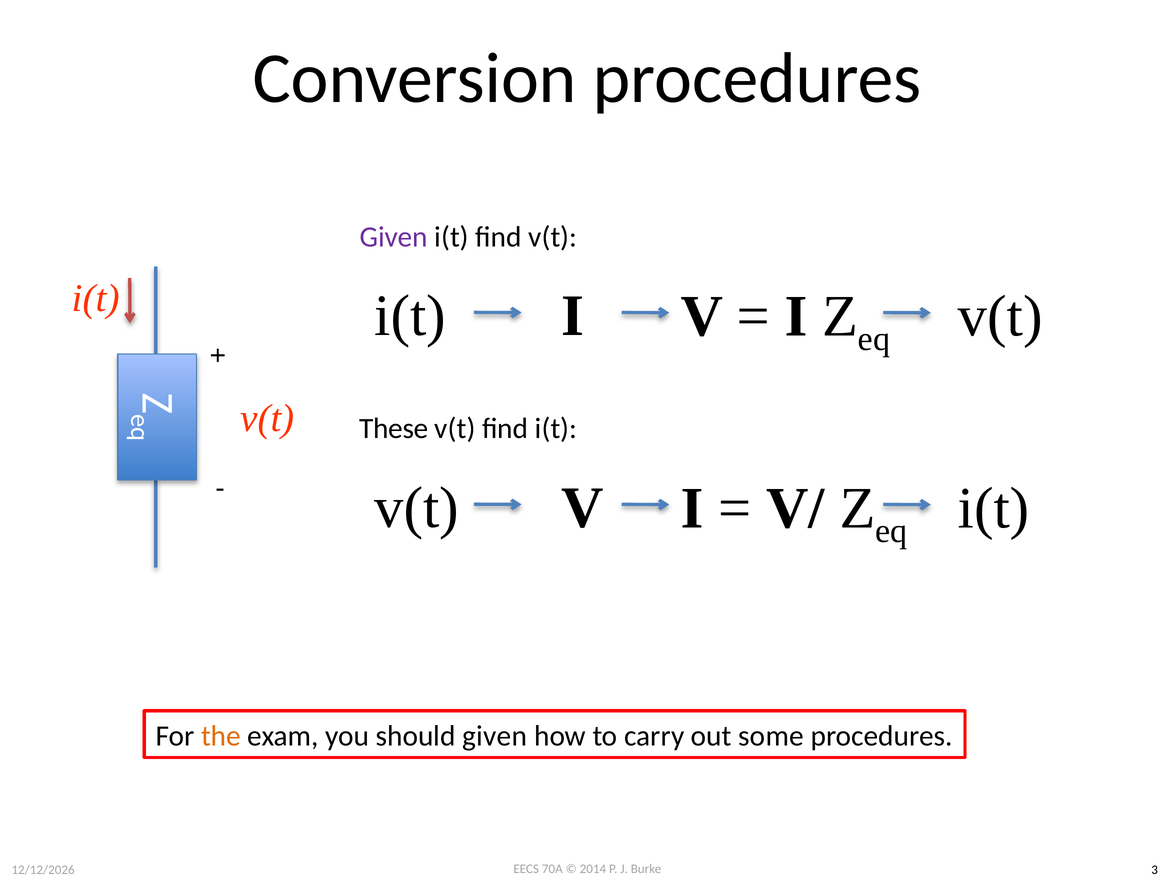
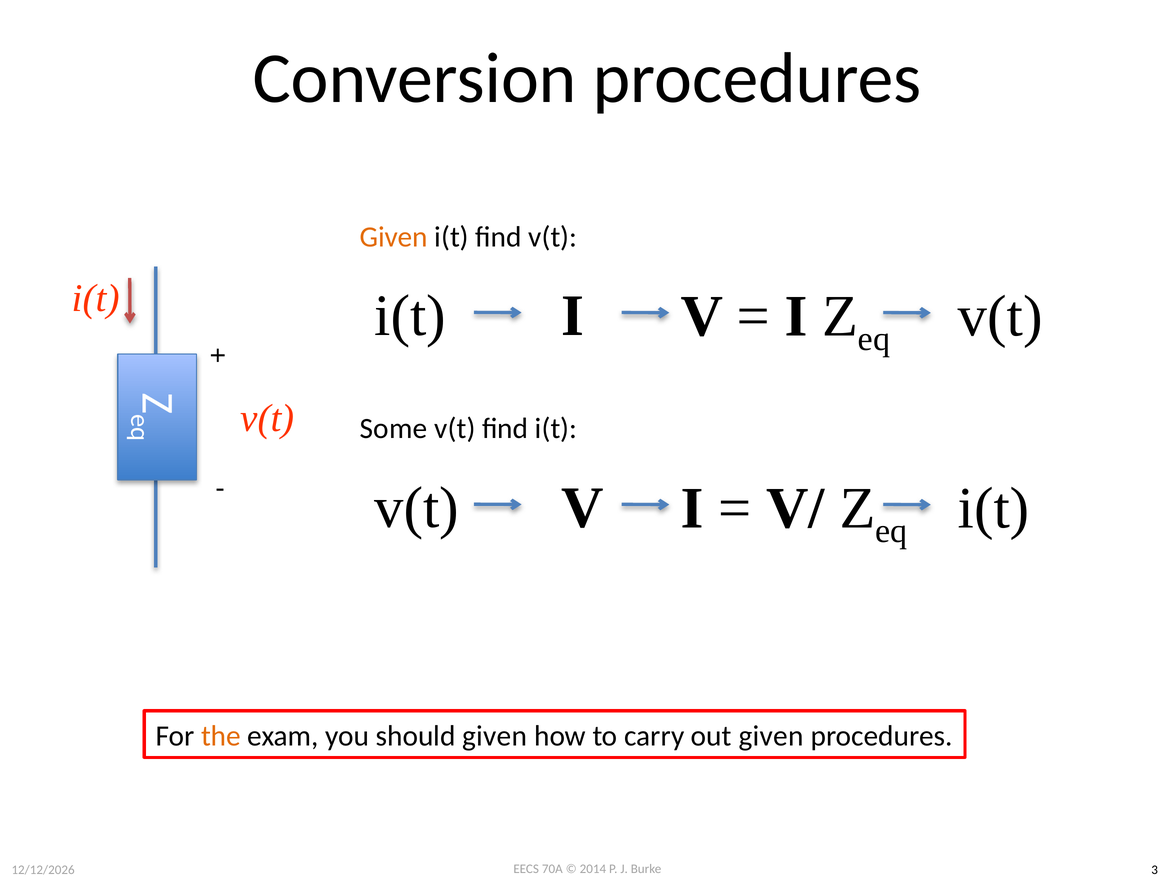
Given at (394, 237) colour: purple -> orange
These: These -> Some
out some: some -> given
